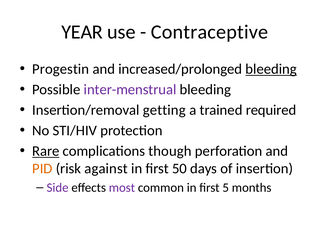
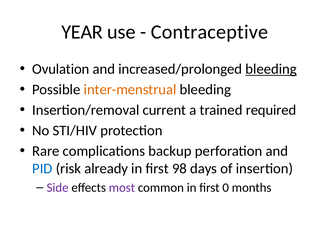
Progestin: Progestin -> Ovulation
inter-menstrual colour: purple -> orange
getting: getting -> current
Rare underline: present -> none
though: though -> backup
PID colour: orange -> blue
against: against -> already
50: 50 -> 98
5: 5 -> 0
